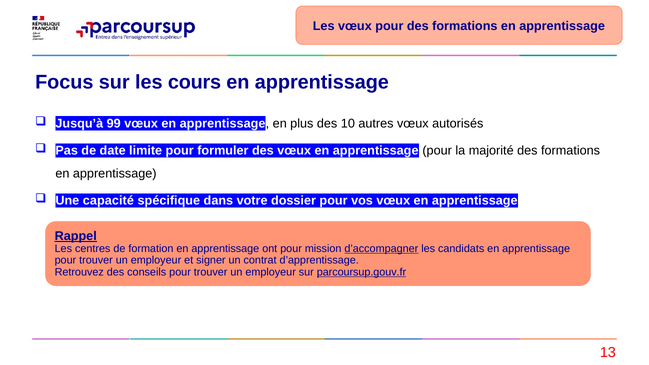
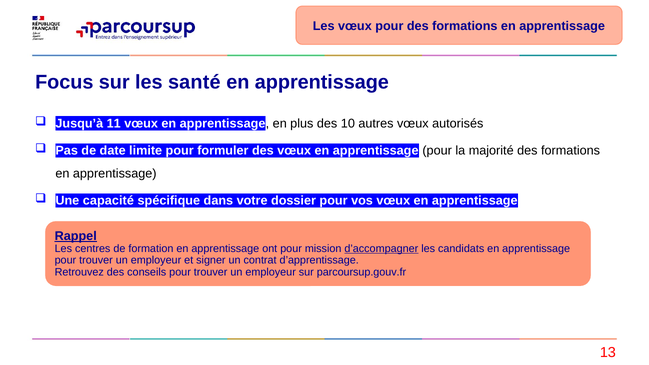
cours: cours -> santé
99: 99 -> 11
parcoursup.gouv.fr underline: present -> none
